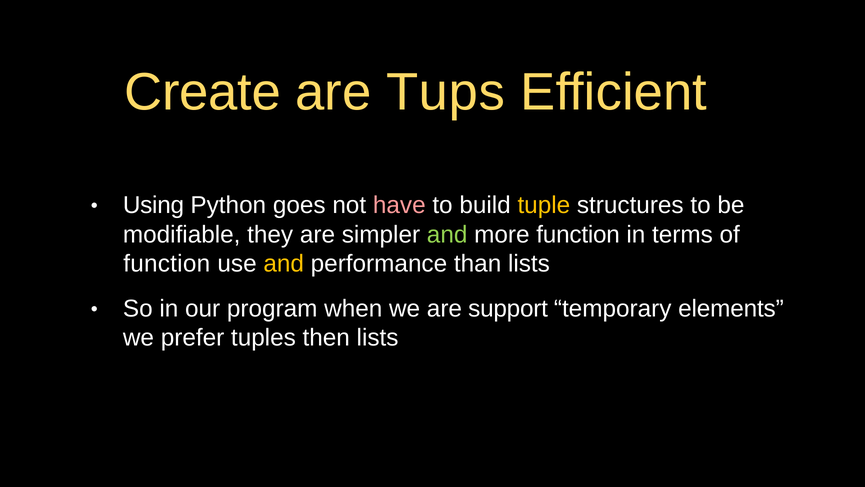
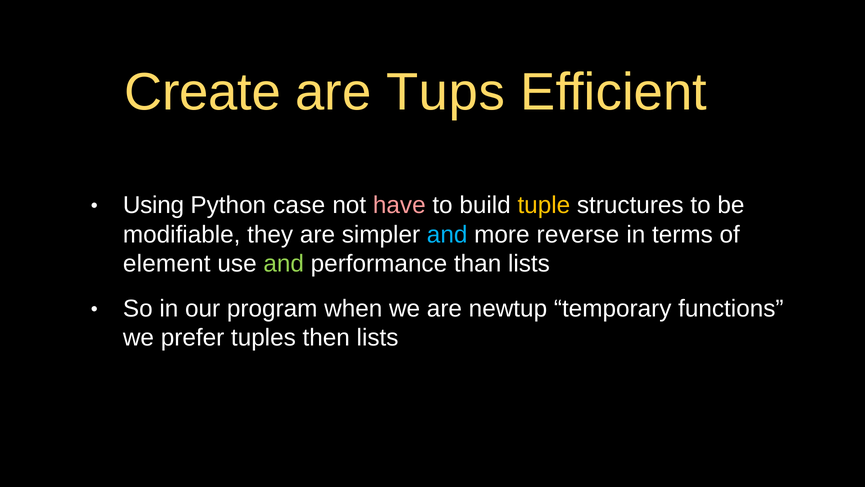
goes: goes -> case
and at (447, 234) colour: light green -> light blue
more function: function -> reverse
function at (167, 264): function -> element
and at (284, 264) colour: yellow -> light green
support: support -> newtup
elements: elements -> functions
